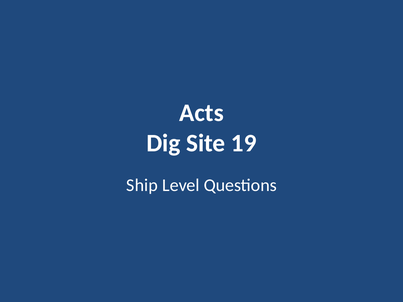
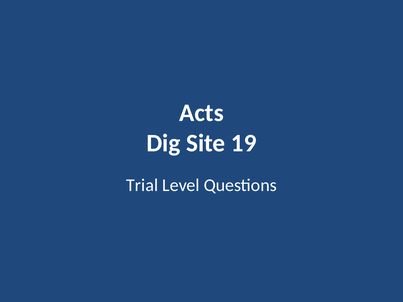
Ship: Ship -> Trial
